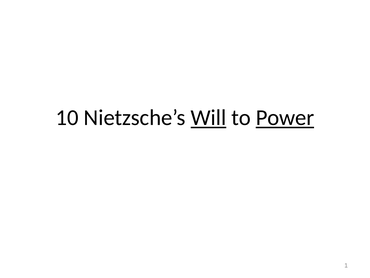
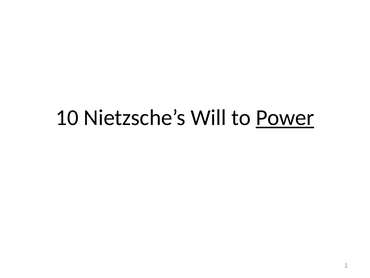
Will underline: present -> none
